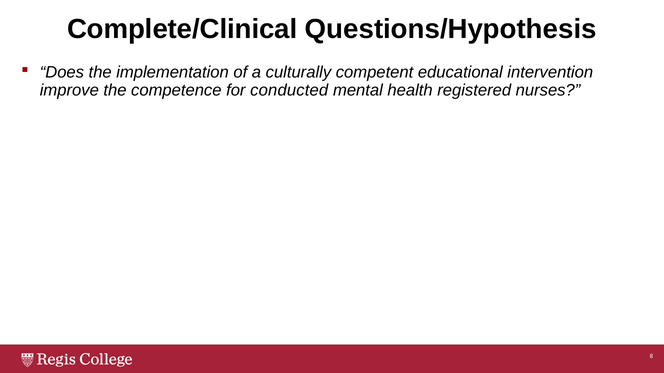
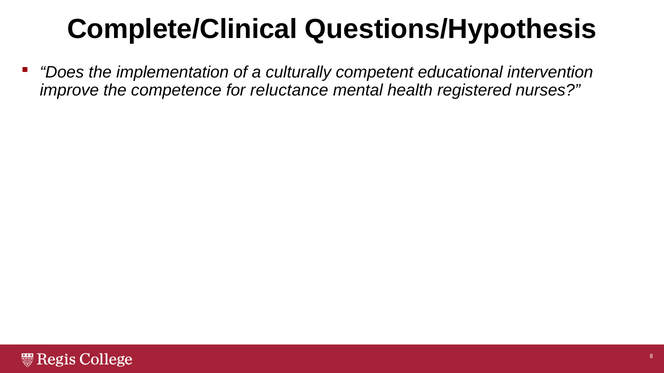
conducted: conducted -> reluctance
